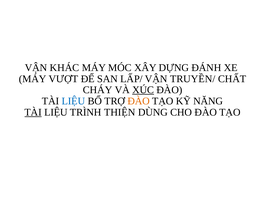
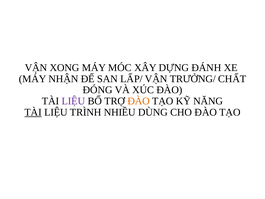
KHÁC: KHÁC -> XONG
VƯỢT: VƯỢT -> NHẬN
TRUYỀN/: TRUYỀN/ -> TRƯỞNG/
CHÁY: CHÁY -> ĐÓNG
XÚC underline: present -> none
LIỆU at (73, 101) colour: blue -> purple
THIỆN: THIỆN -> NHIỀU
